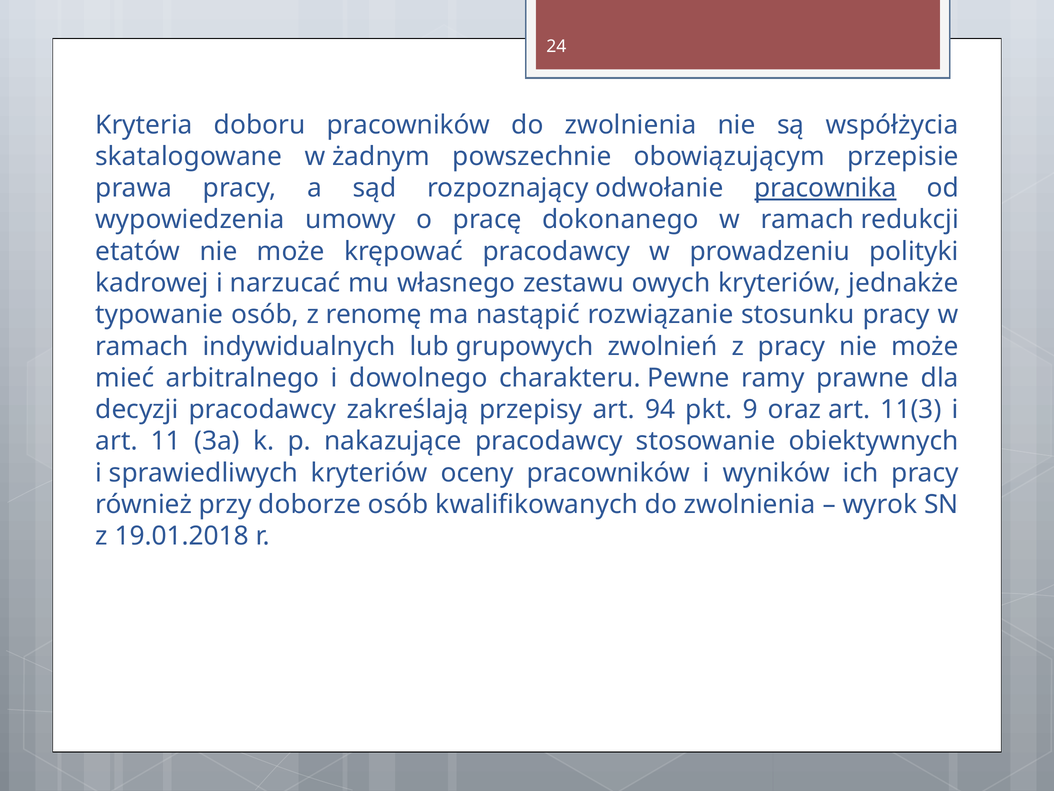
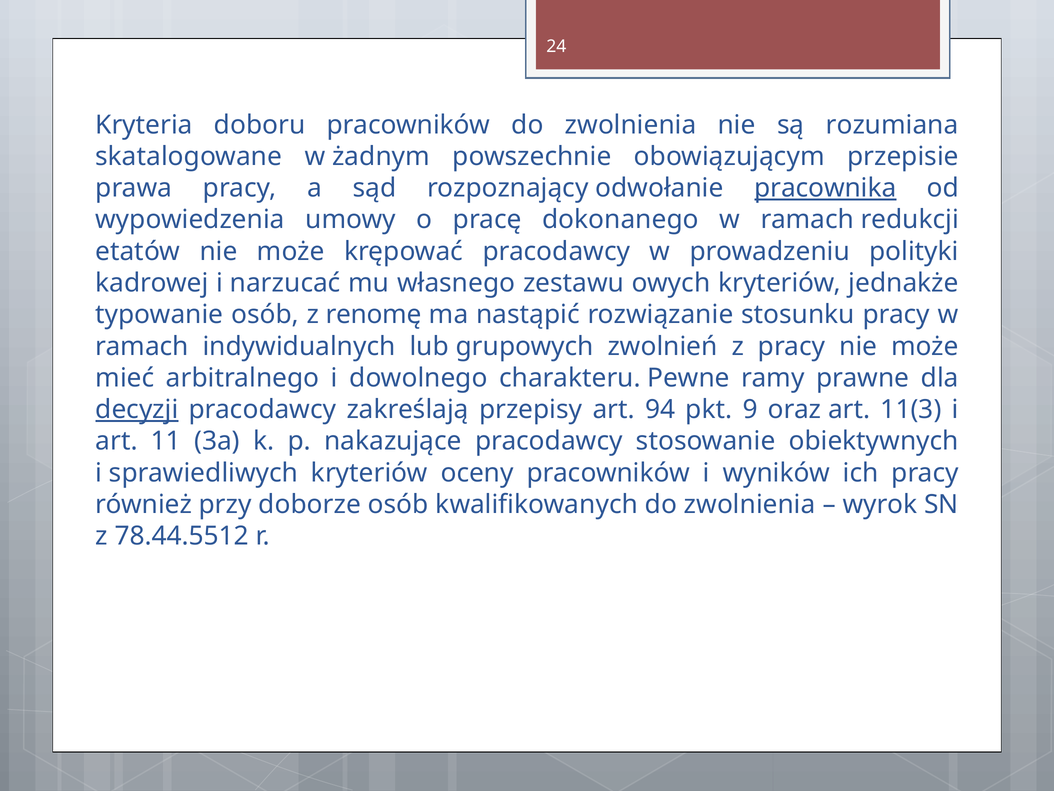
współżycia: współżycia -> rozumiana
decyzji underline: none -> present
19.01.2018: 19.01.2018 -> 78.44.5512
